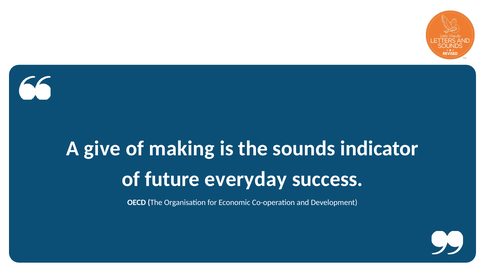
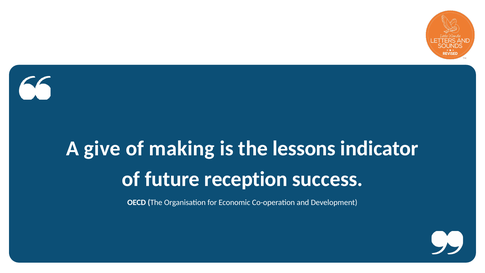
sounds: sounds -> lessons
everyday: everyday -> reception
